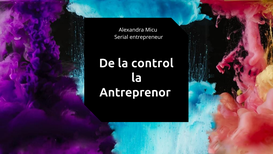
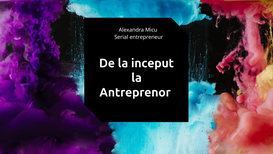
control: control -> inceput
